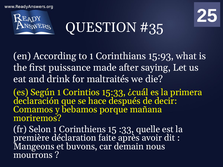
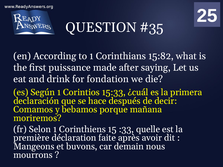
15:93: 15:93 -> 15:82
maltraités: maltraités -> fondation
